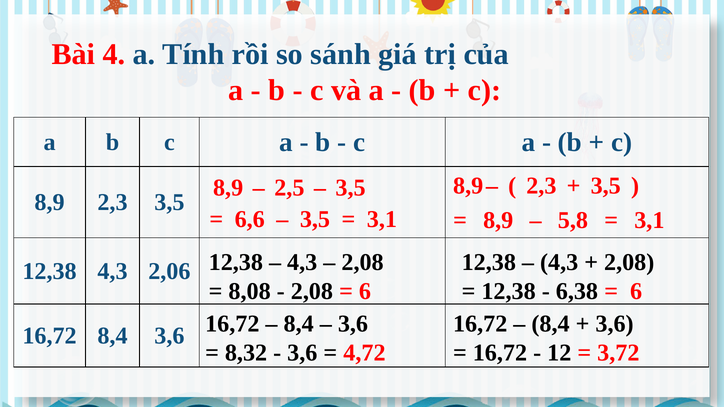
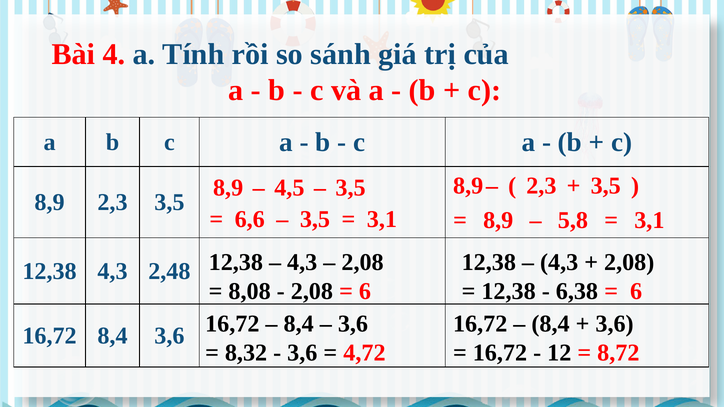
2,5: 2,5 -> 4,5
2,06: 2,06 -> 2,48
3,72: 3,72 -> 8,72
